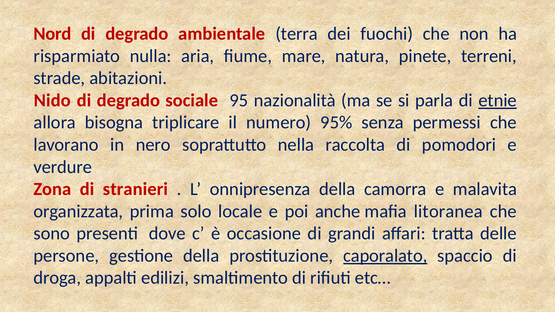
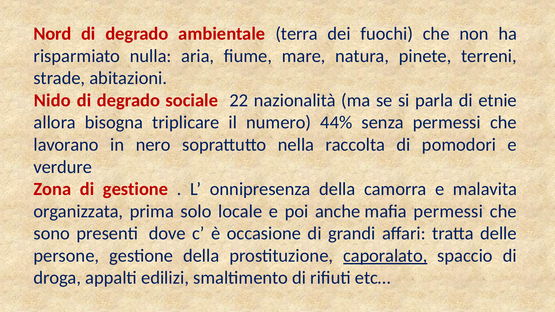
95: 95 -> 22
etnie underline: present -> none
95%: 95% -> 44%
di stranieri: stranieri -> gestione
mafia litoranea: litoranea -> permessi
